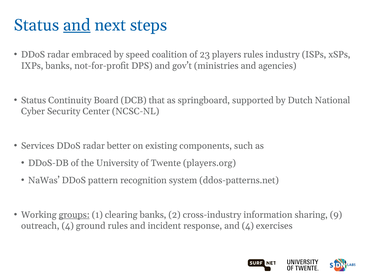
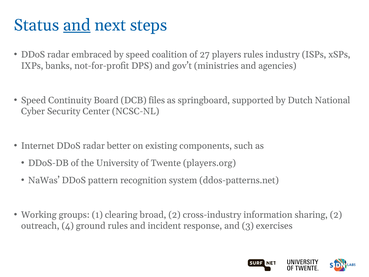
23: 23 -> 27
Status at (34, 100): Status -> Speed
that: that -> files
Services: Services -> Internet
groups underline: present -> none
clearing banks: banks -> broad
sharing 9: 9 -> 2
and 4: 4 -> 3
